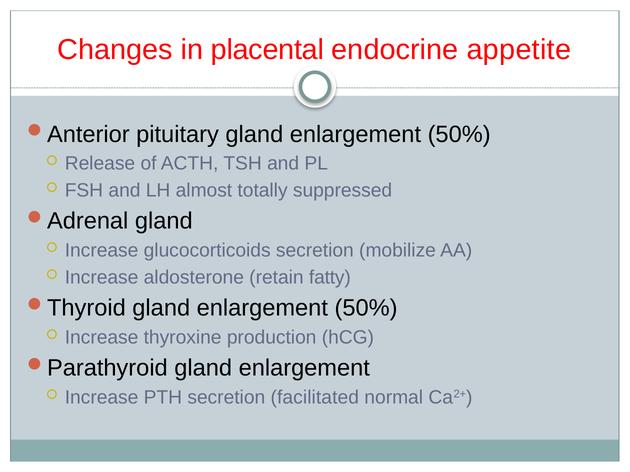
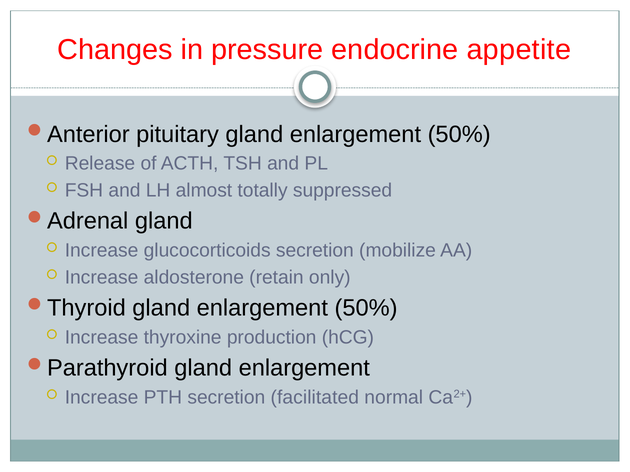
placental: placental -> pressure
fatty: fatty -> only
